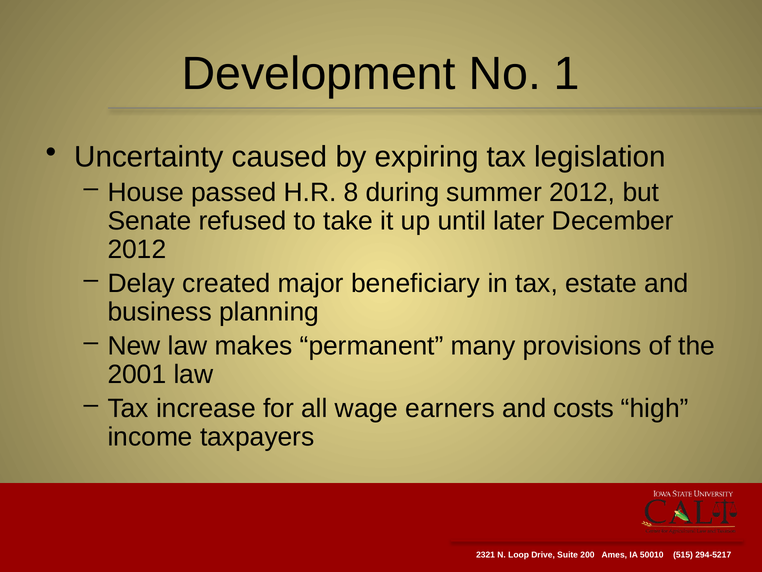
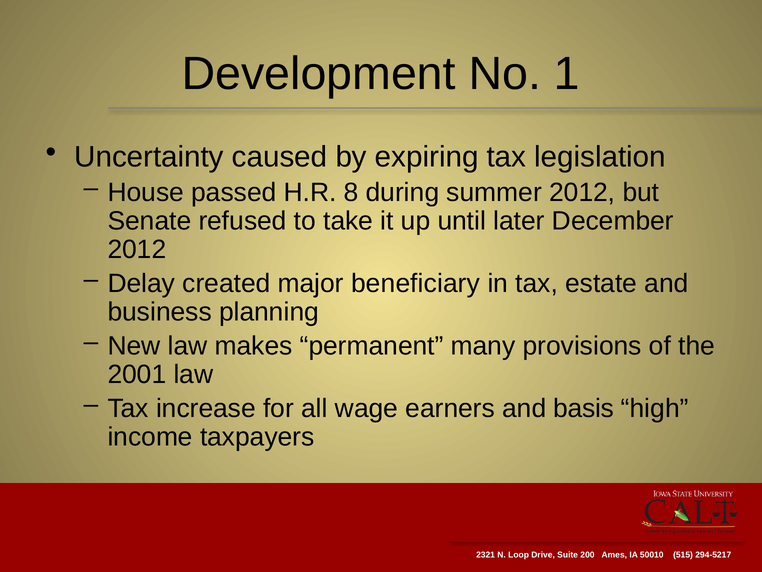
costs: costs -> basis
